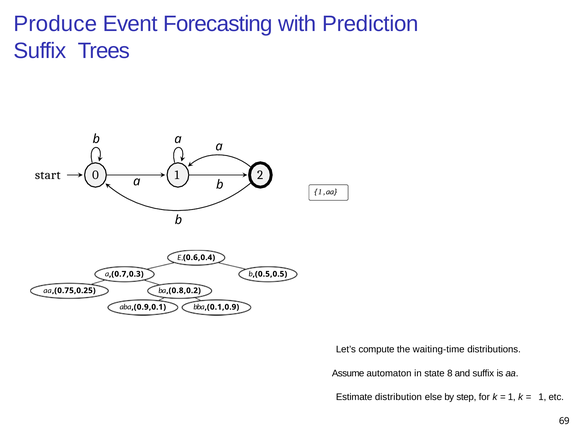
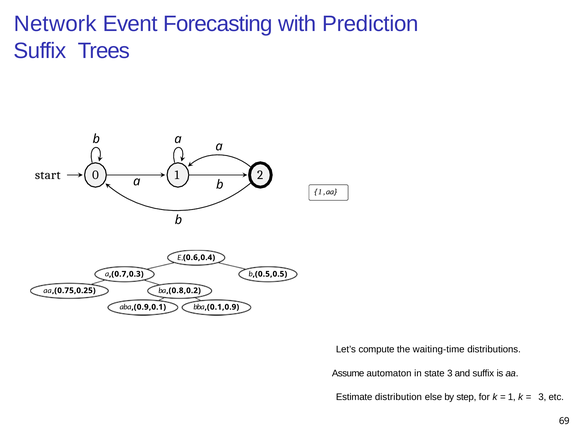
Produce: Produce -> Network
state 8: 8 -> 3
1 at (542, 397): 1 -> 3
